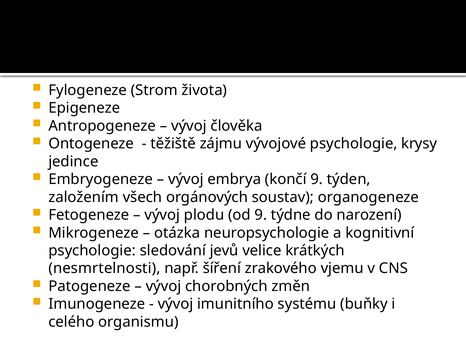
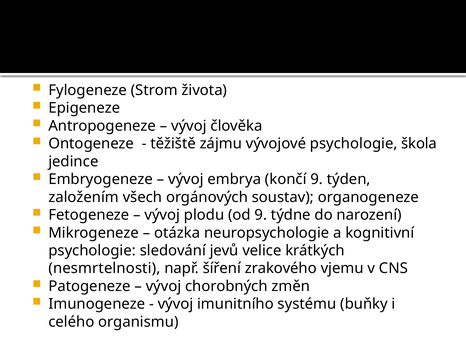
krysy: krysy -> škola
